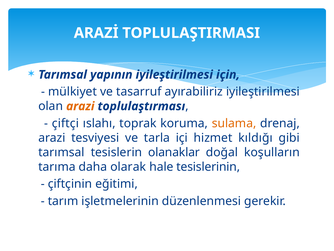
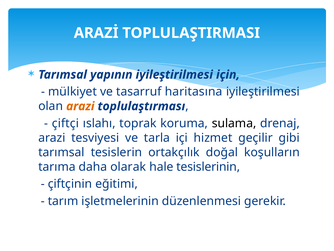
ayırabiliriz: ayırabiliriz -> haritasına
sulama colour: orange -> black
kıldığı: kıldığı -> geçilir
olanaklar: olanaklar -> ortakçılık
